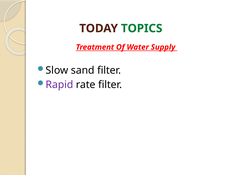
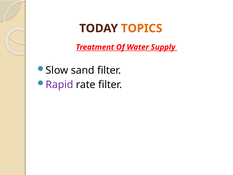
TOPICS colour: green -> orange
